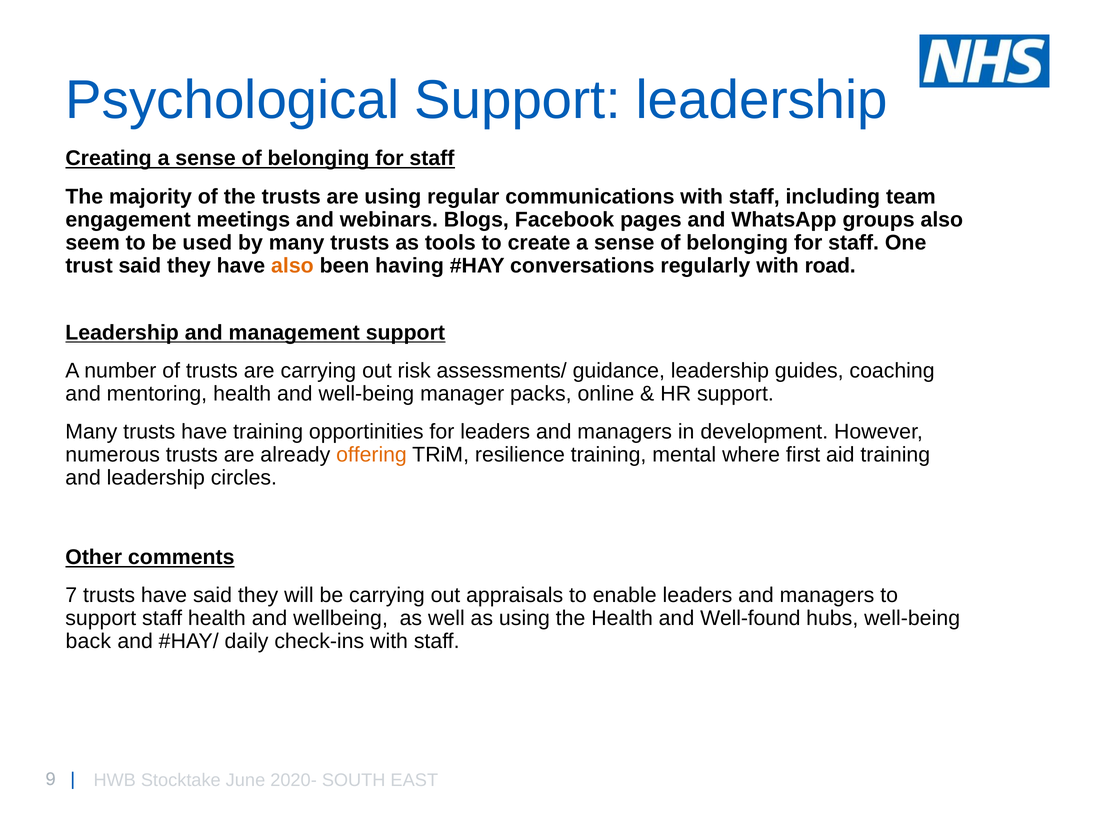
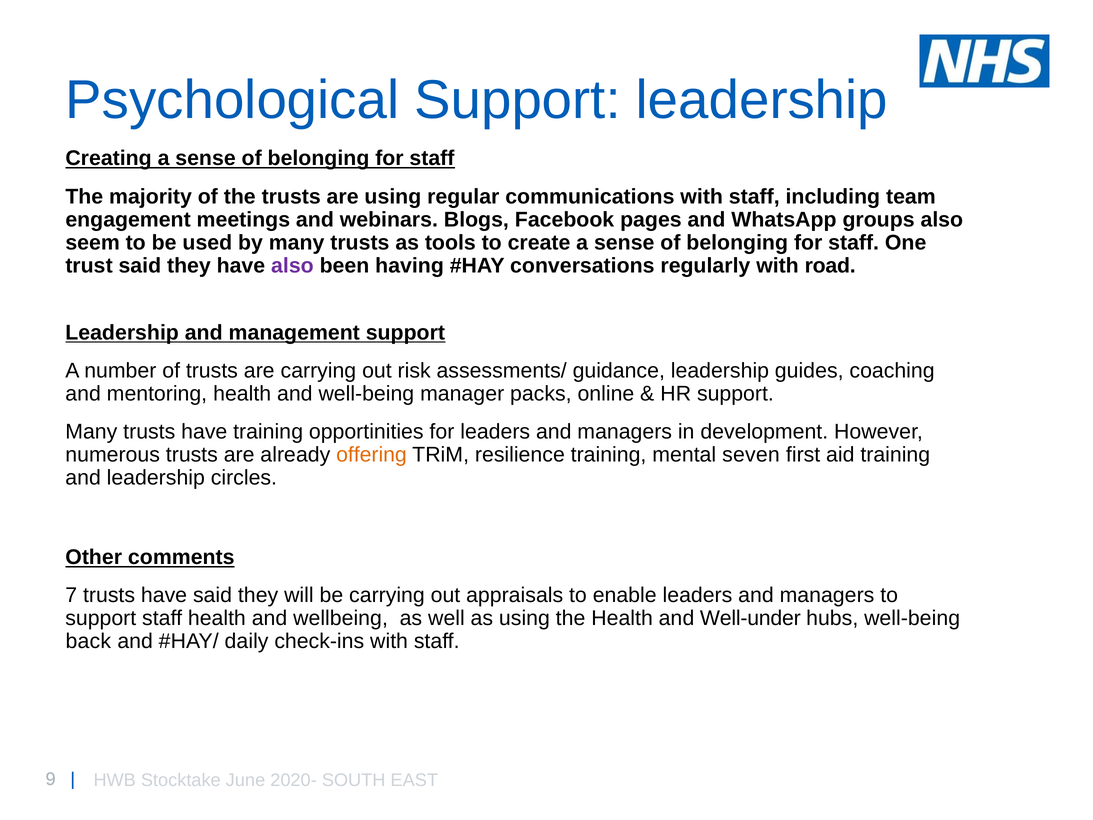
also at (292, 265) colour: orange -> purple
where: where -> seven
Well-found: Well-found -> Well-under
